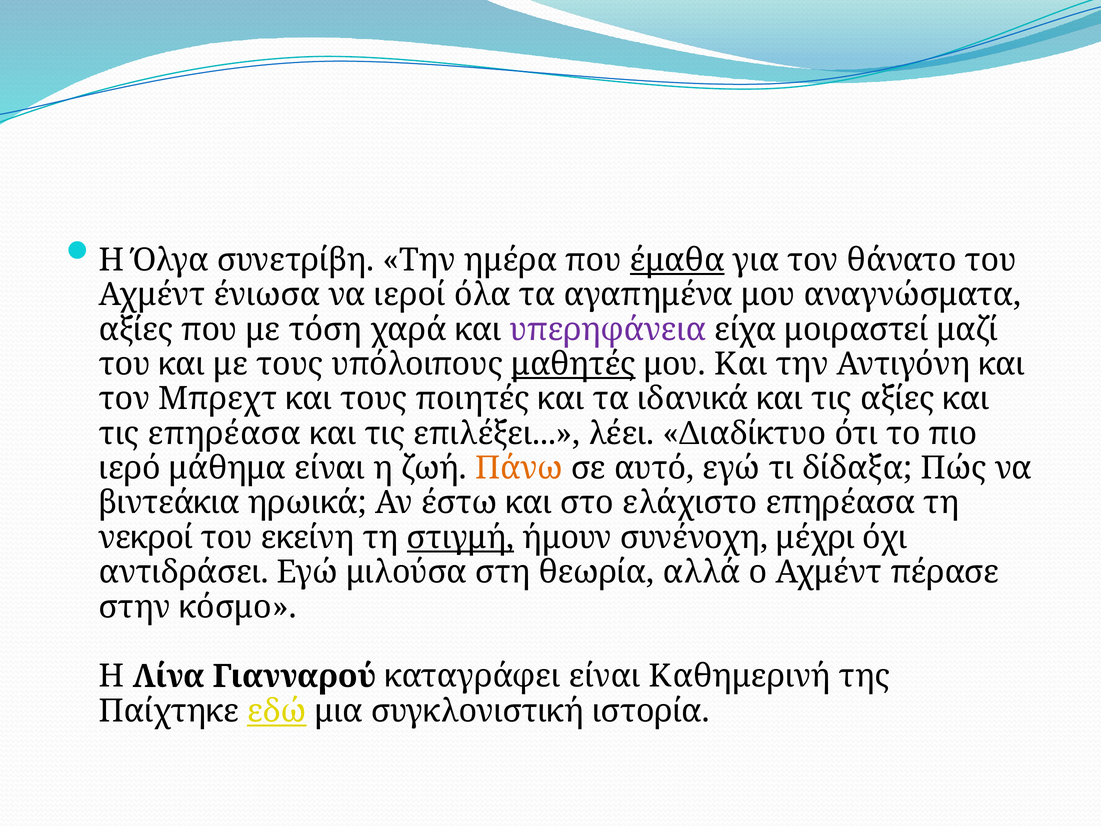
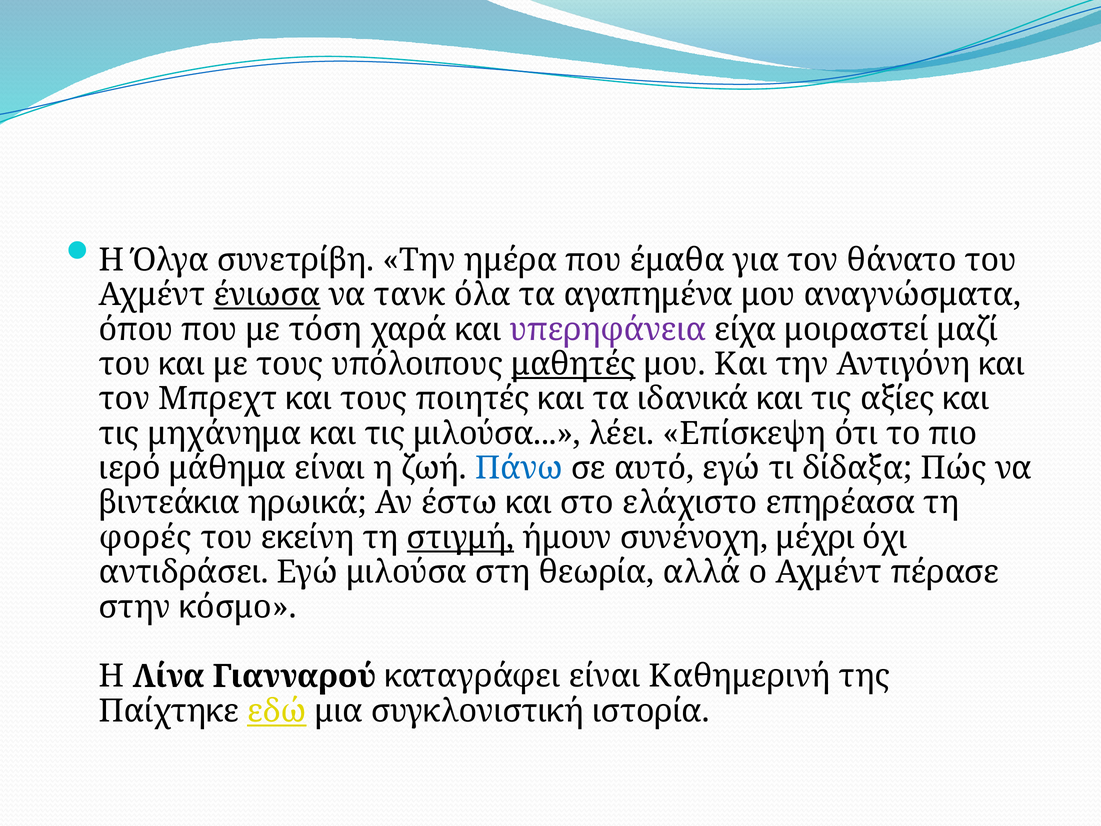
έμαθα underline: present -> none
ένιωσα underline: none -> present
ιεροί: ιεροί -> τανκ
αξίες at (136, 329): αξίες -> όπου
τις επηρέασα: επηρέασα -> μηχάνημα
τις επιλέξει: επιλέξει -> μιλούσα
Διαδίκτυο: Διαδίκτυο -> Επίσκεψη
Πάνω colour: orange -> blue
νεκροί: νεκροί -> φορές
